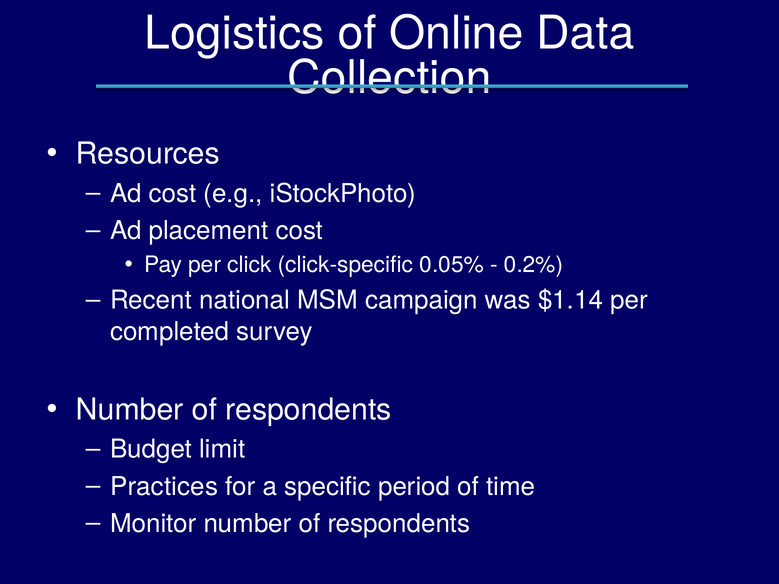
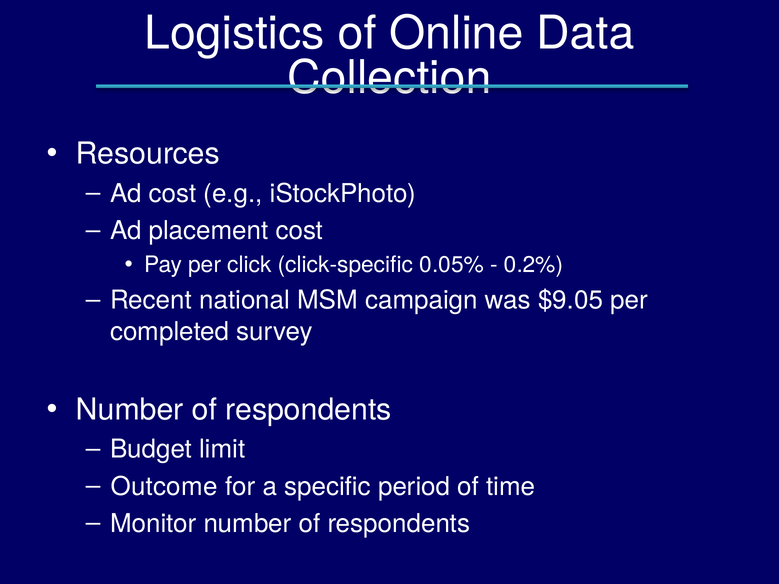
$1.14: $1.14 -> $9.05
Practices: Practices -> Outcome
